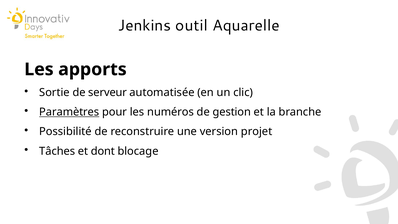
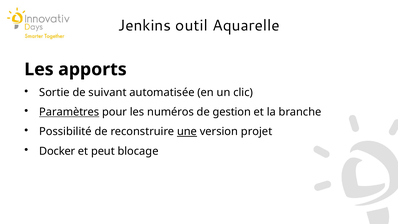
serveur: serveur -> suivant
une underline: none -> present
Tâches: Tâches -> Docker
dont: dont -> peut
